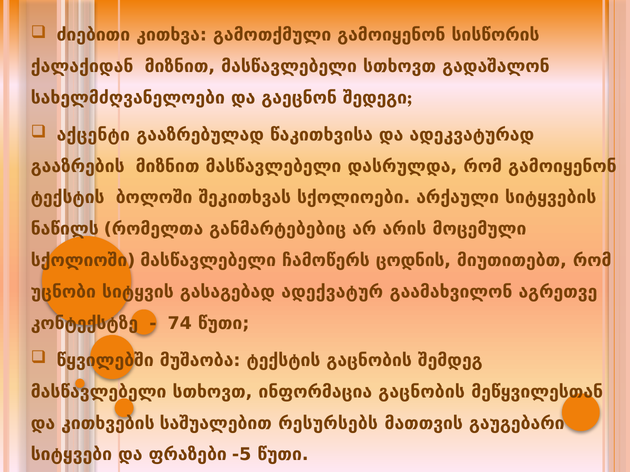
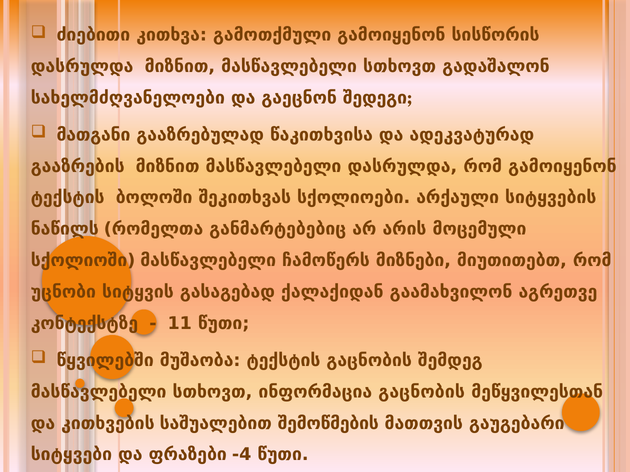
ქალაქიდან at (82, 67): ქალაქიდან -> დასრულდა
აქცენტი: აქცენტი -> მათგანი
ცოდნის: ცოდნის -> მიზნები
ადექვატურ: ადექვატურ -> ქალაქიდან
74: 74 -> 11
რესურსებს: რესურსებს -> შემოწმების
-5: -5 -> -4
